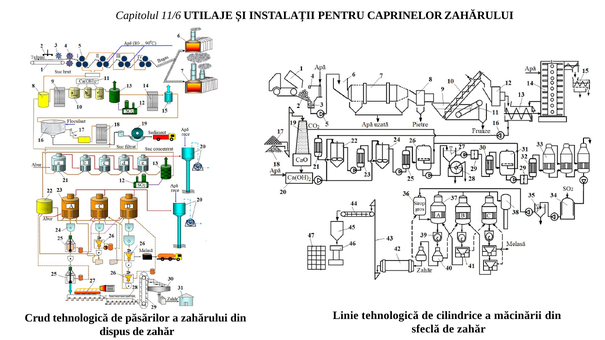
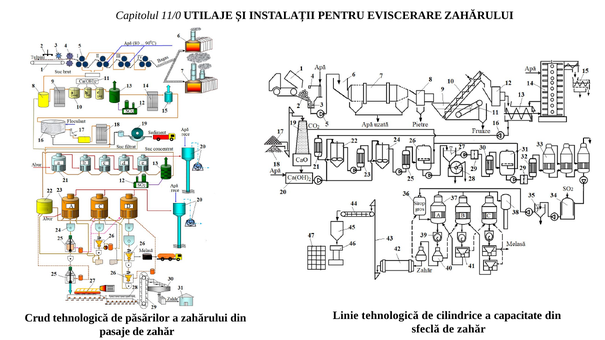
11/6: 11/6 -> 11/0
CAPRINELOR: CAPRINELOR -> EVISCERARE
măcinării: măcinării -> capacitate
dispus: dispus -> pasaje
